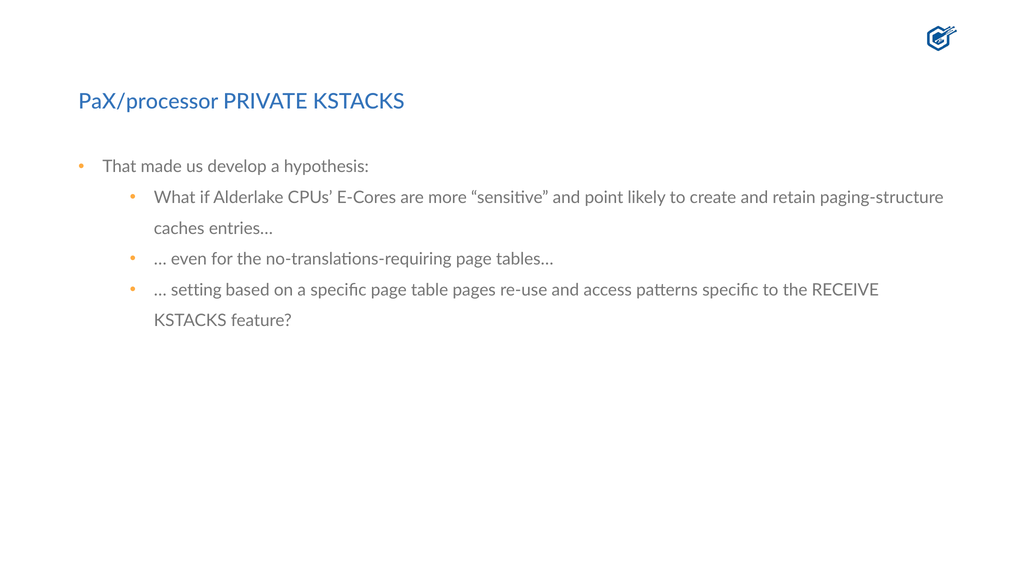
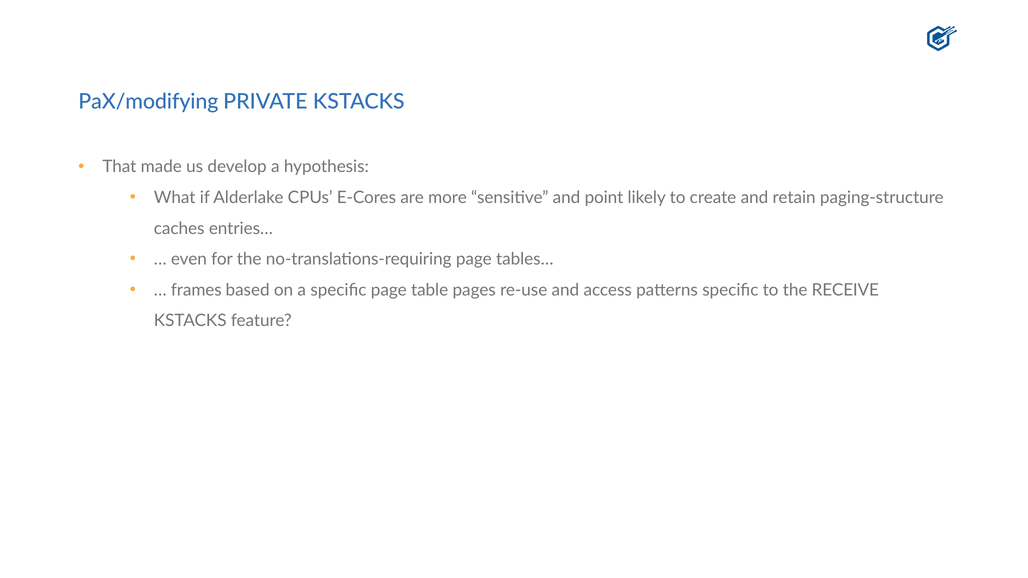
PaX/processor: PaX/processor -> PaX/modifying
setting: setting -> frames
